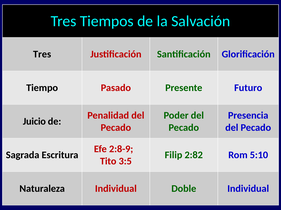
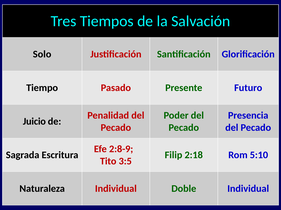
Tres at (42, 54): Tres -> Solo
2:82: 2:82 -> 2:18
